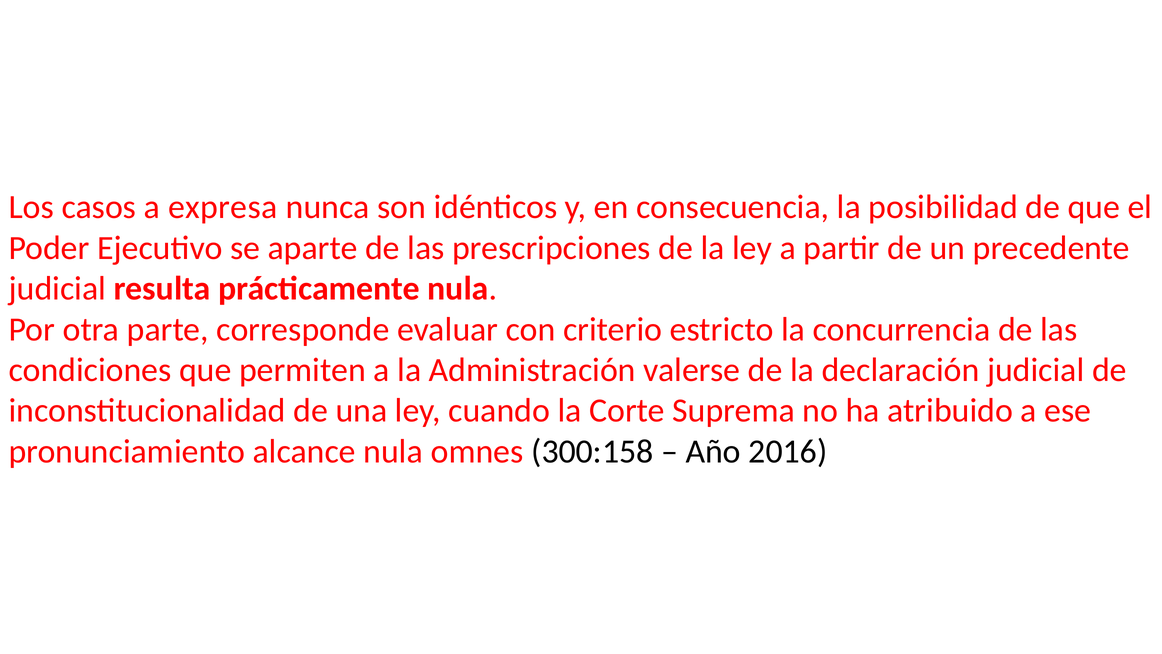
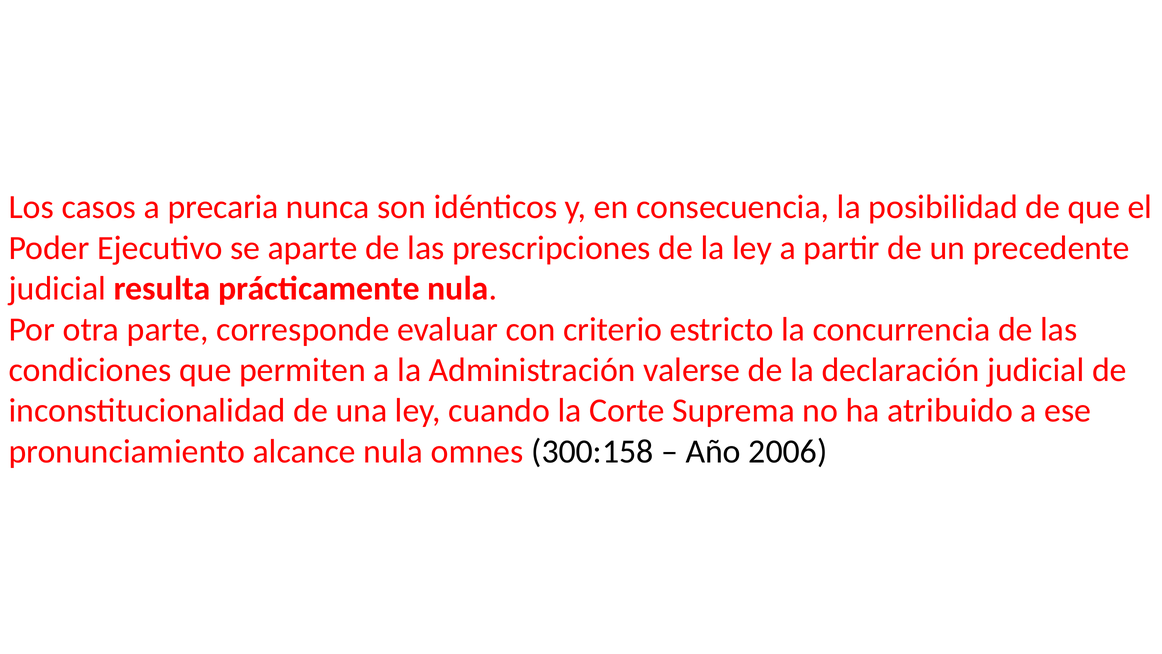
expresa: expresa -> precaria
2016: 2016 -> 2006
